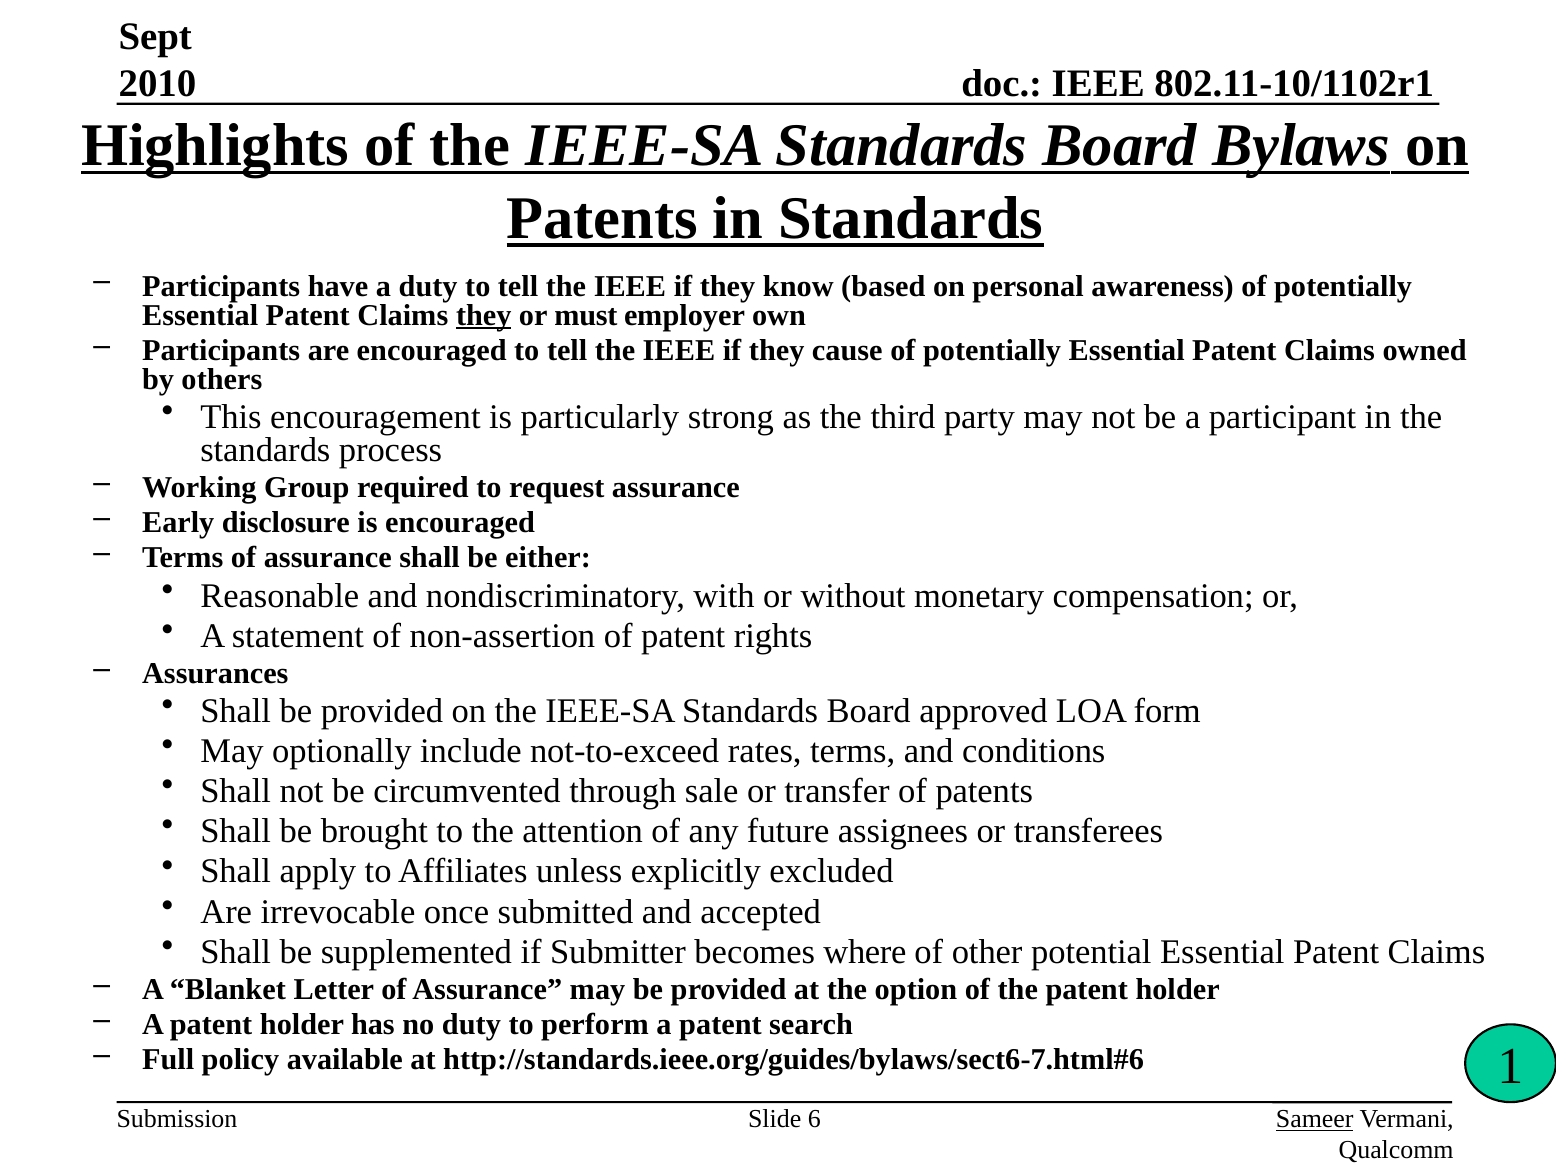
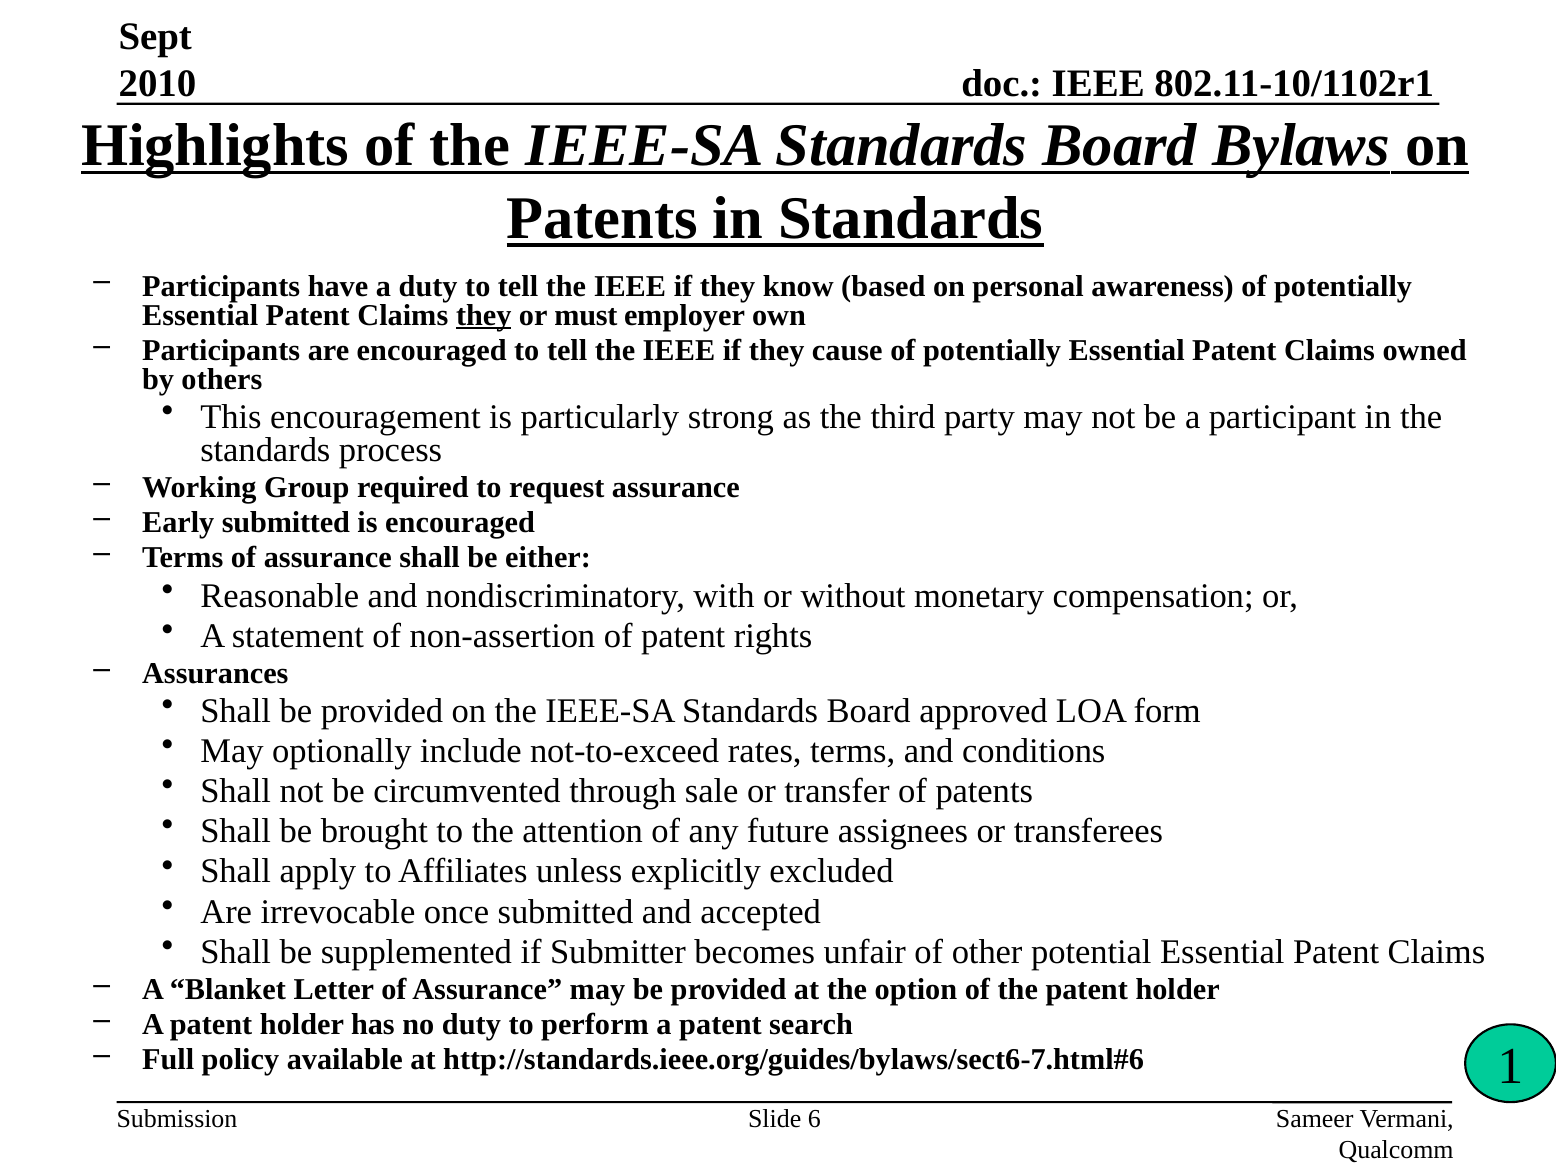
Early disclosure: disclosure -> submitted
where: where -> unfair
Sameer underline: present -> none
